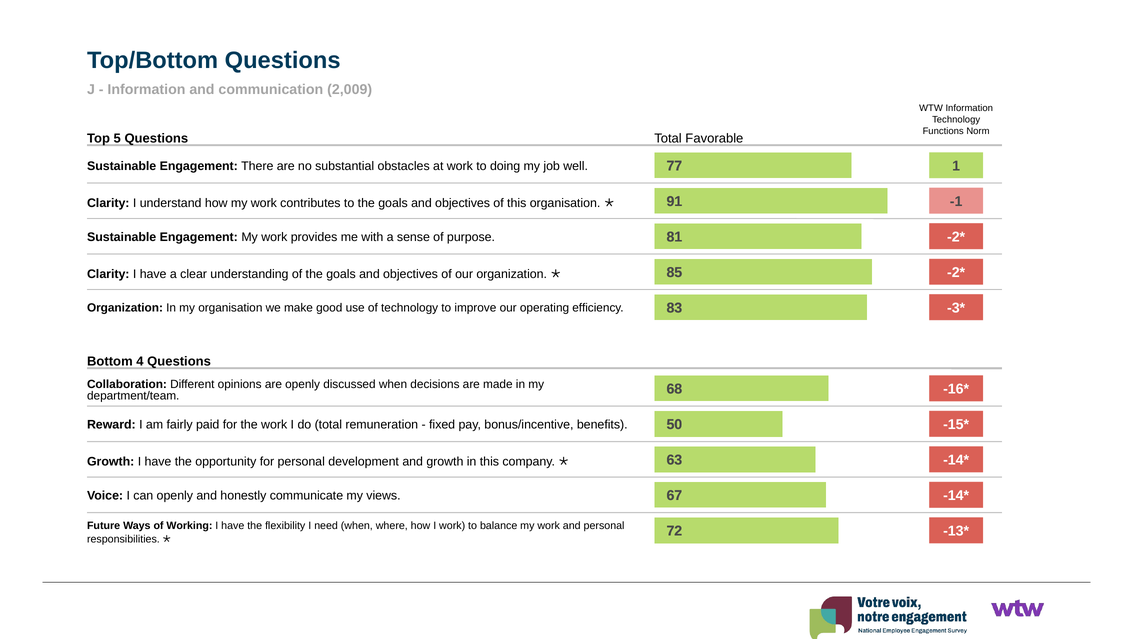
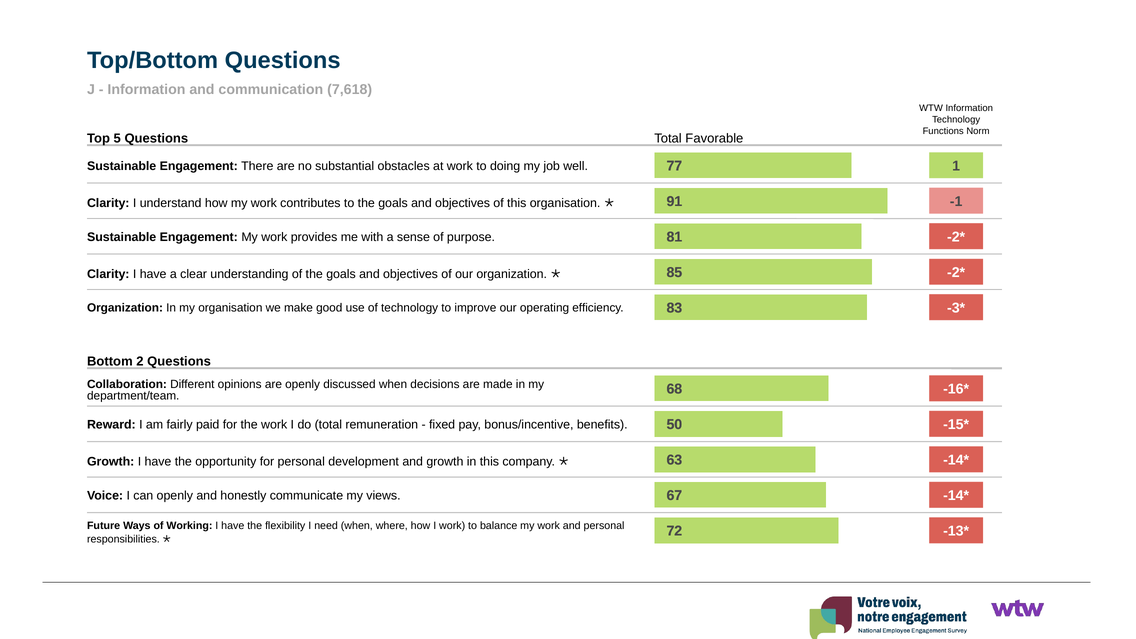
2,009: 2,009 -> 7,618
4: 4 -> 2
